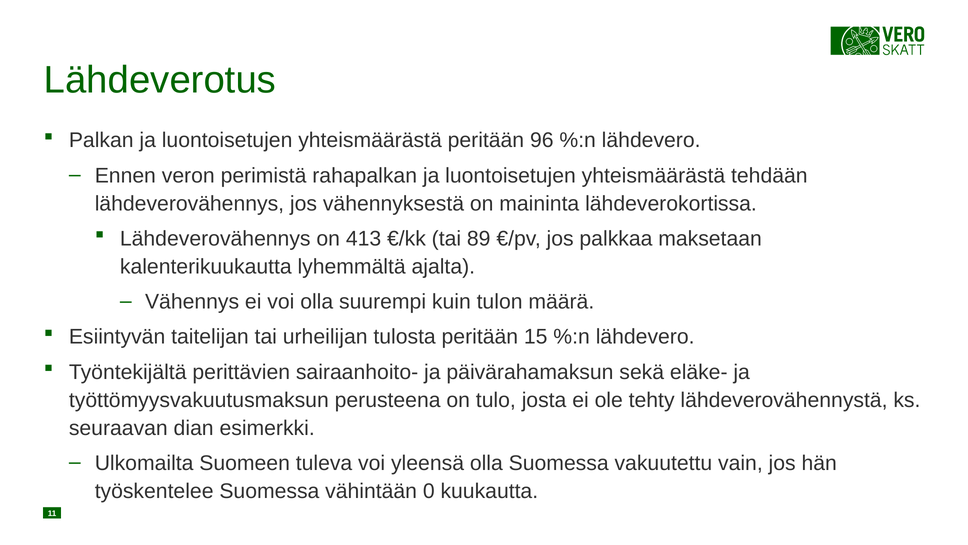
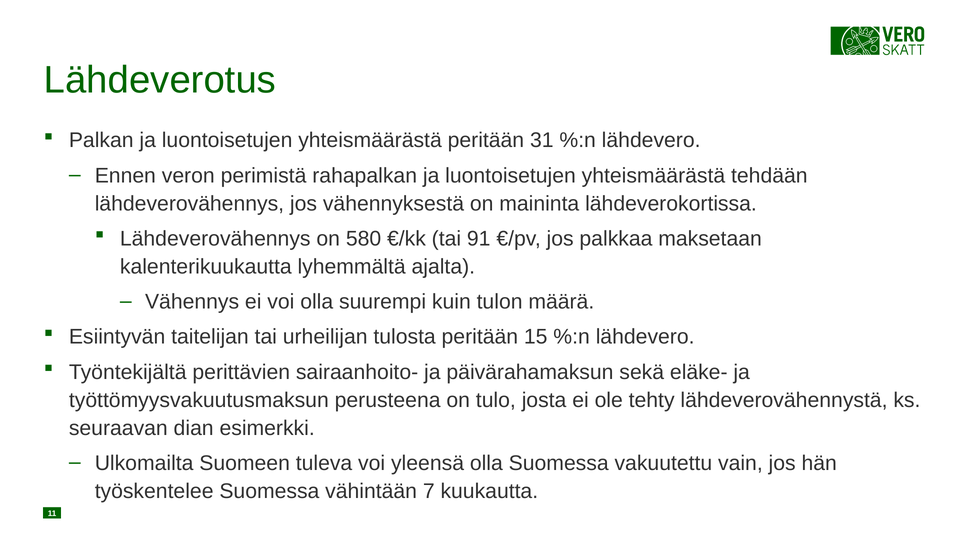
96: 96 -> 31
413: 413 -> 580
89: 89 -> 91
0: 0 -> 7
